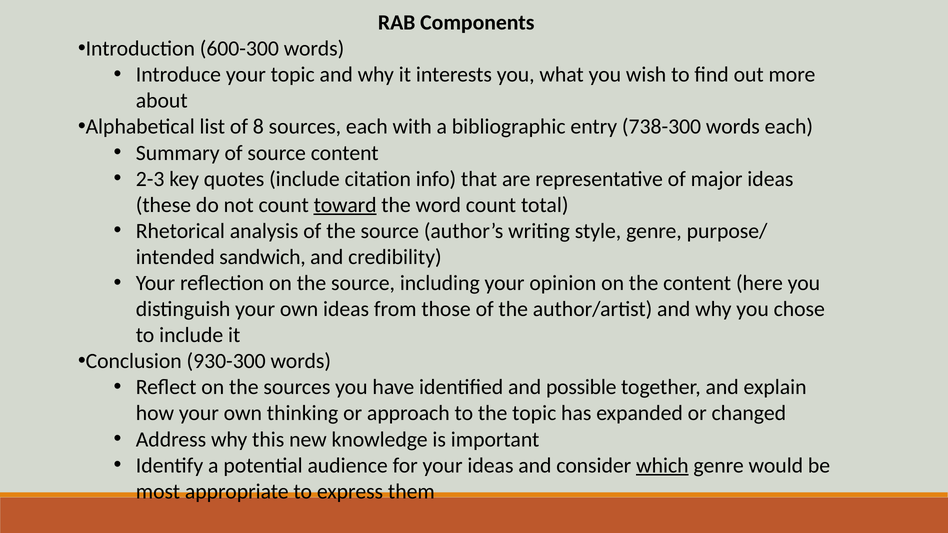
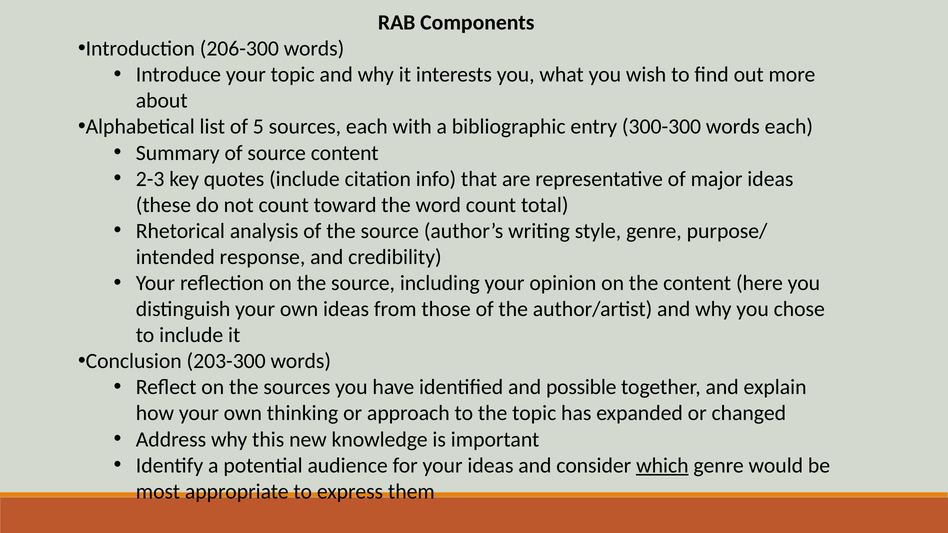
600-300: 600-300 -> 206-300
8: 8 -> 5
738-300: 738-300 -> 300-300
toward underline: present -> none
sandwich: sandwich -> response
930-300: 930-300 -> 203-300
